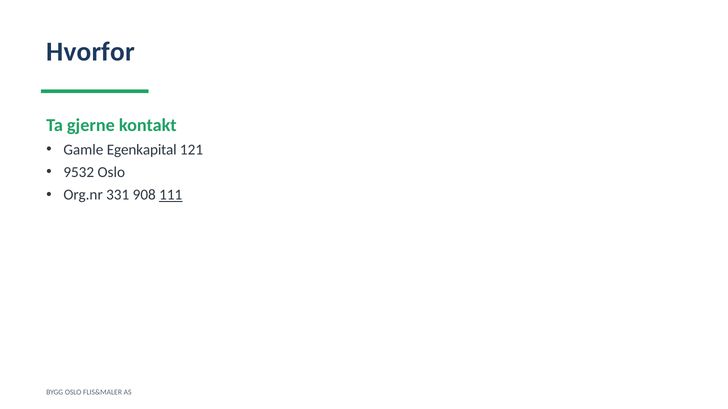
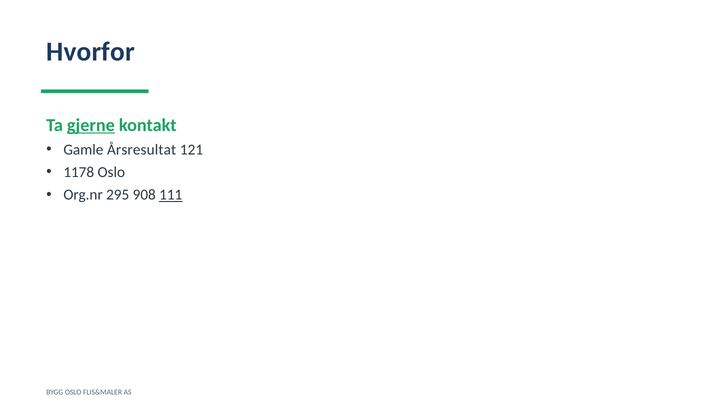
gjerne underline: none -> present
Egenkapital: Egenkapital -> Årsresultat
9532: 9532 -> 1178
331: 331 -> 295
